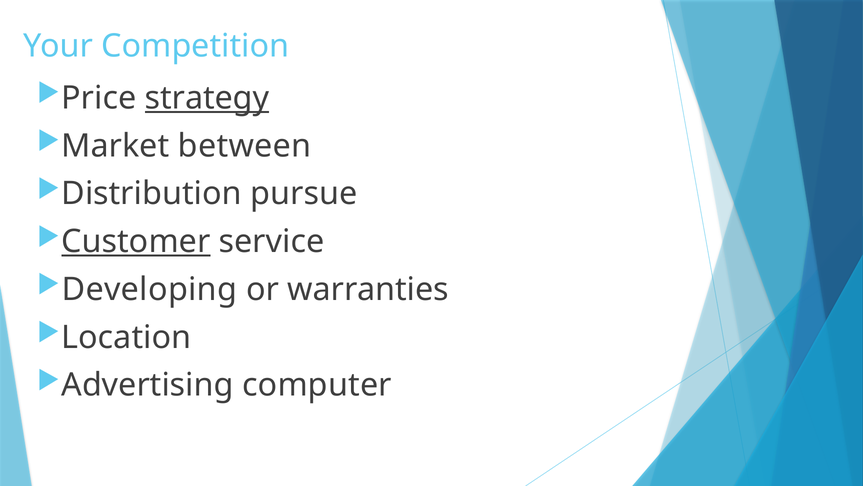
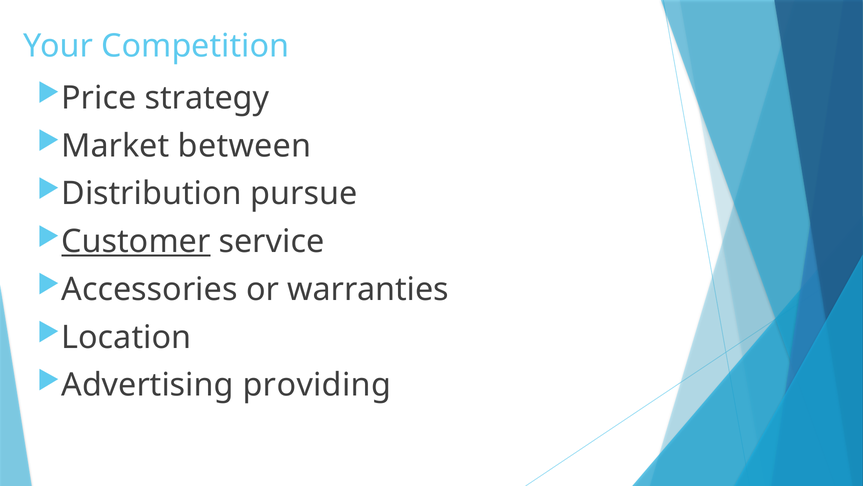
strategy underline: present -> none
Developing: Developing -> Accessories
computer: computer -> providing
